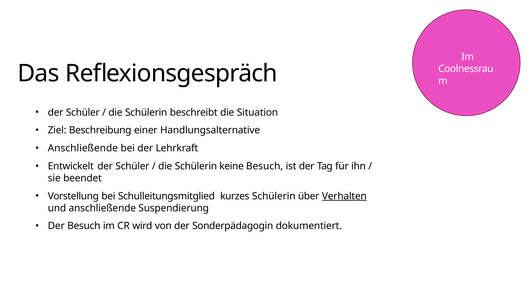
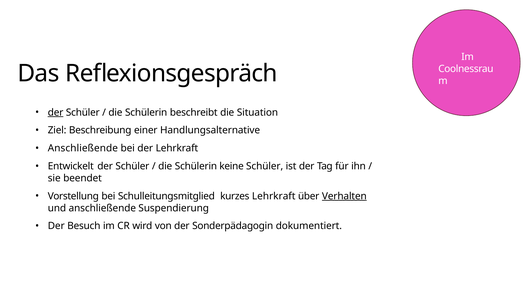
der at (56, 112) underline: none -> present
keine Besuch: Besuch -> Schüler
kurzes Schülerin: Schülerin -> Lehrkraft
